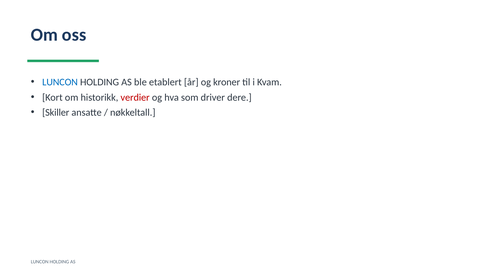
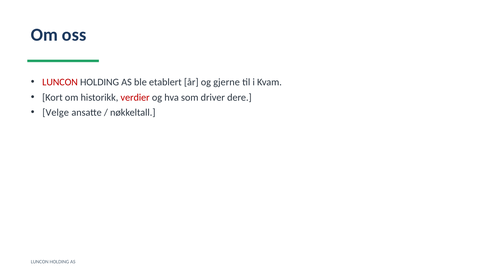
LUNCON at (60, 82) colour: blue -> red
kroner: kroner -> gjerne
Skiller: Skiller -> Velge
